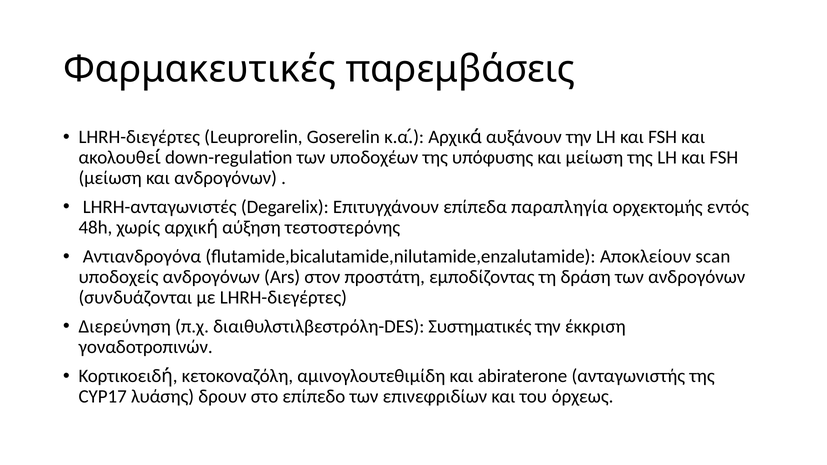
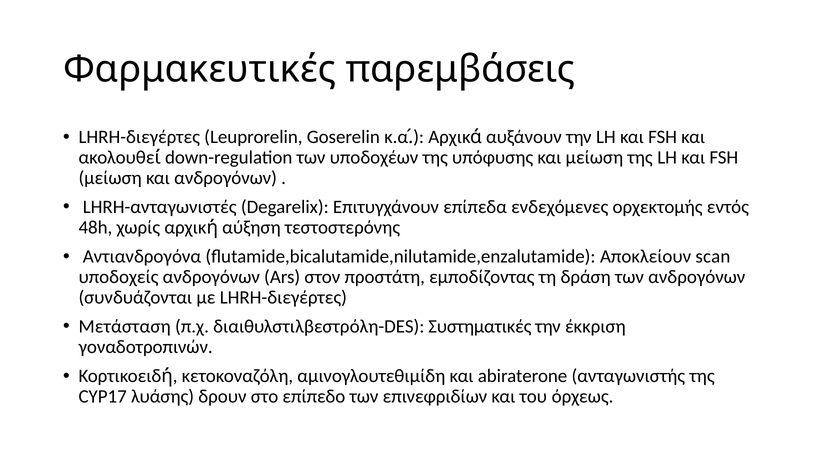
παραπληγία: παραπληγία -> ενδεχόμενες
Διερεύνηση: Διερεύνηση -> Μετάσταση
